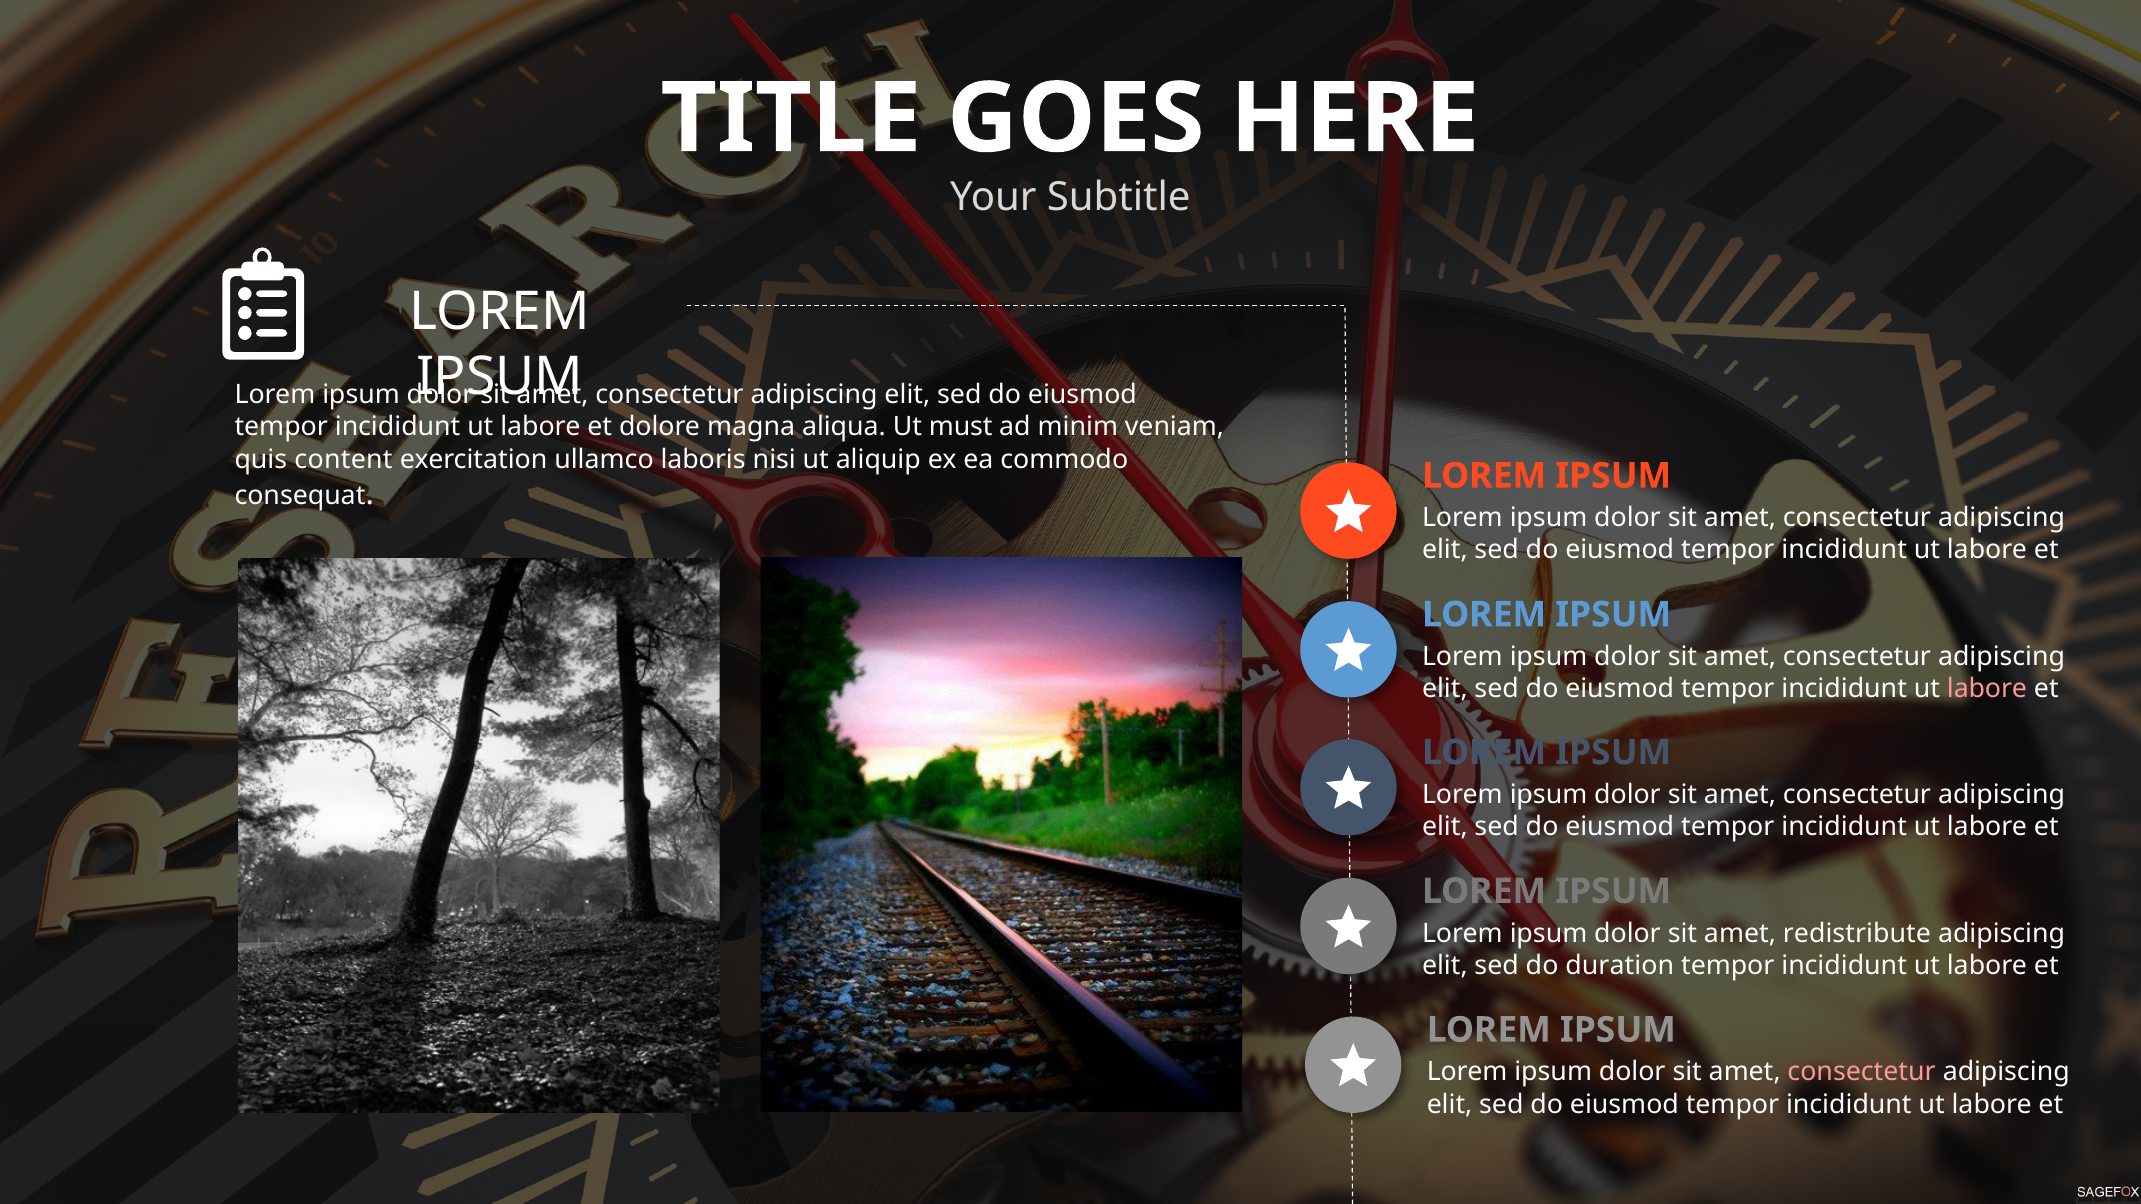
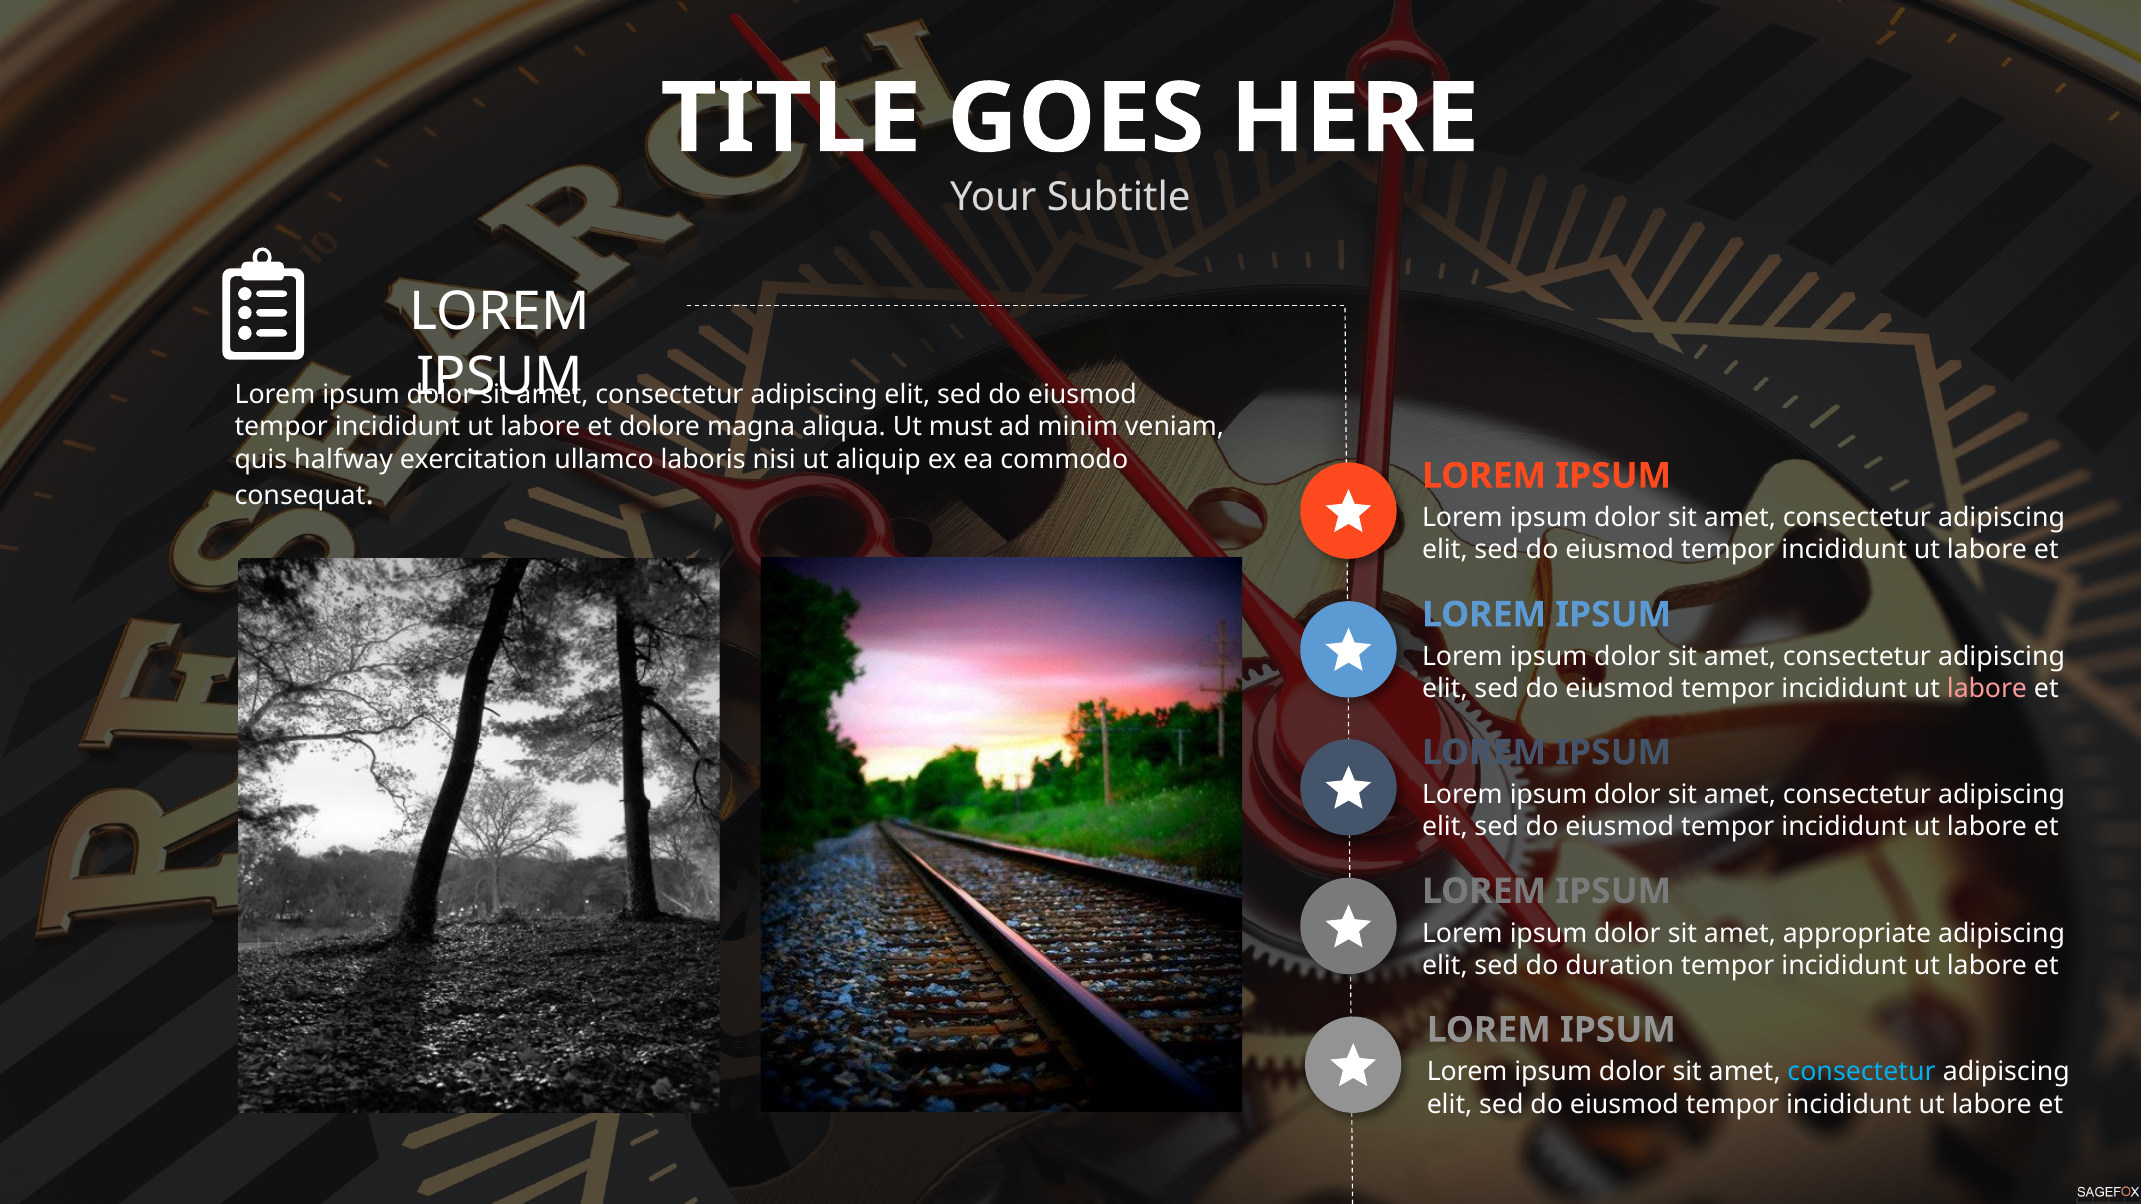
content: content -> halfway
redistribute: redistribute -> appropriate
consectetur at (1862, 1072) colour: pink -> light blue
